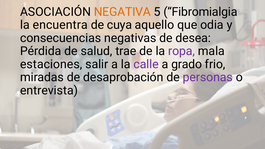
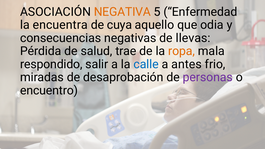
Fibromialgia: Fibromialgia -> Enfermedad
desea: desea -> llevas
ropa colour: purple -> orange
estaciones: estaciones -> respondido
calle colour: purple -> blue
grado: grado -> antes
entrevista: entrevista -> encuentro
